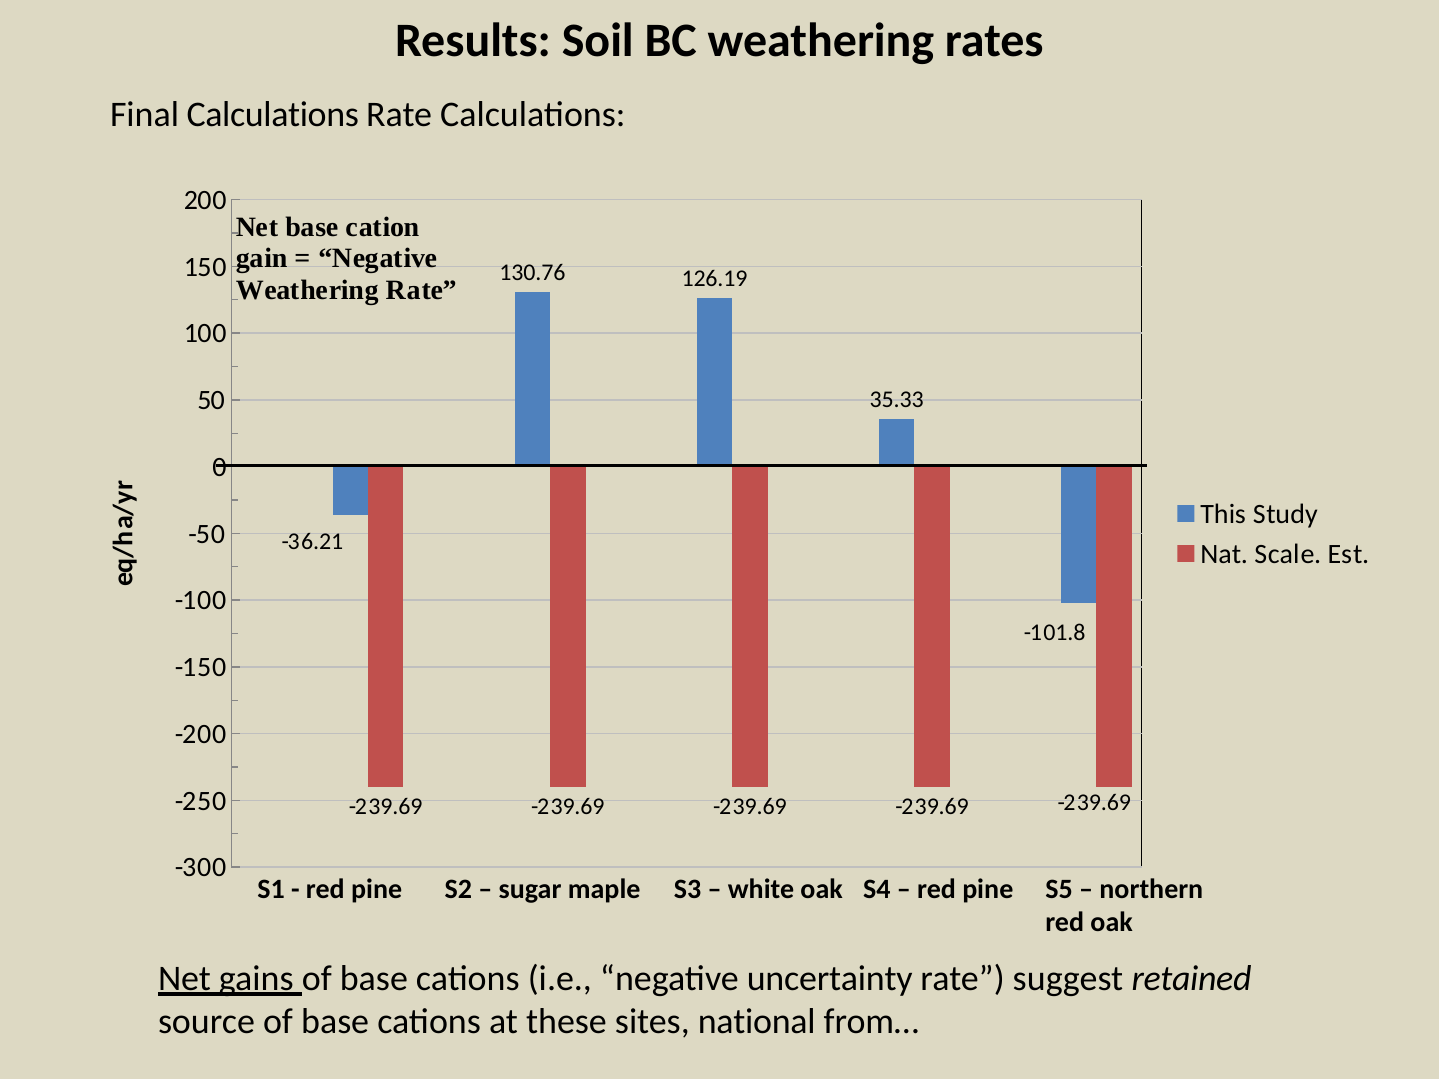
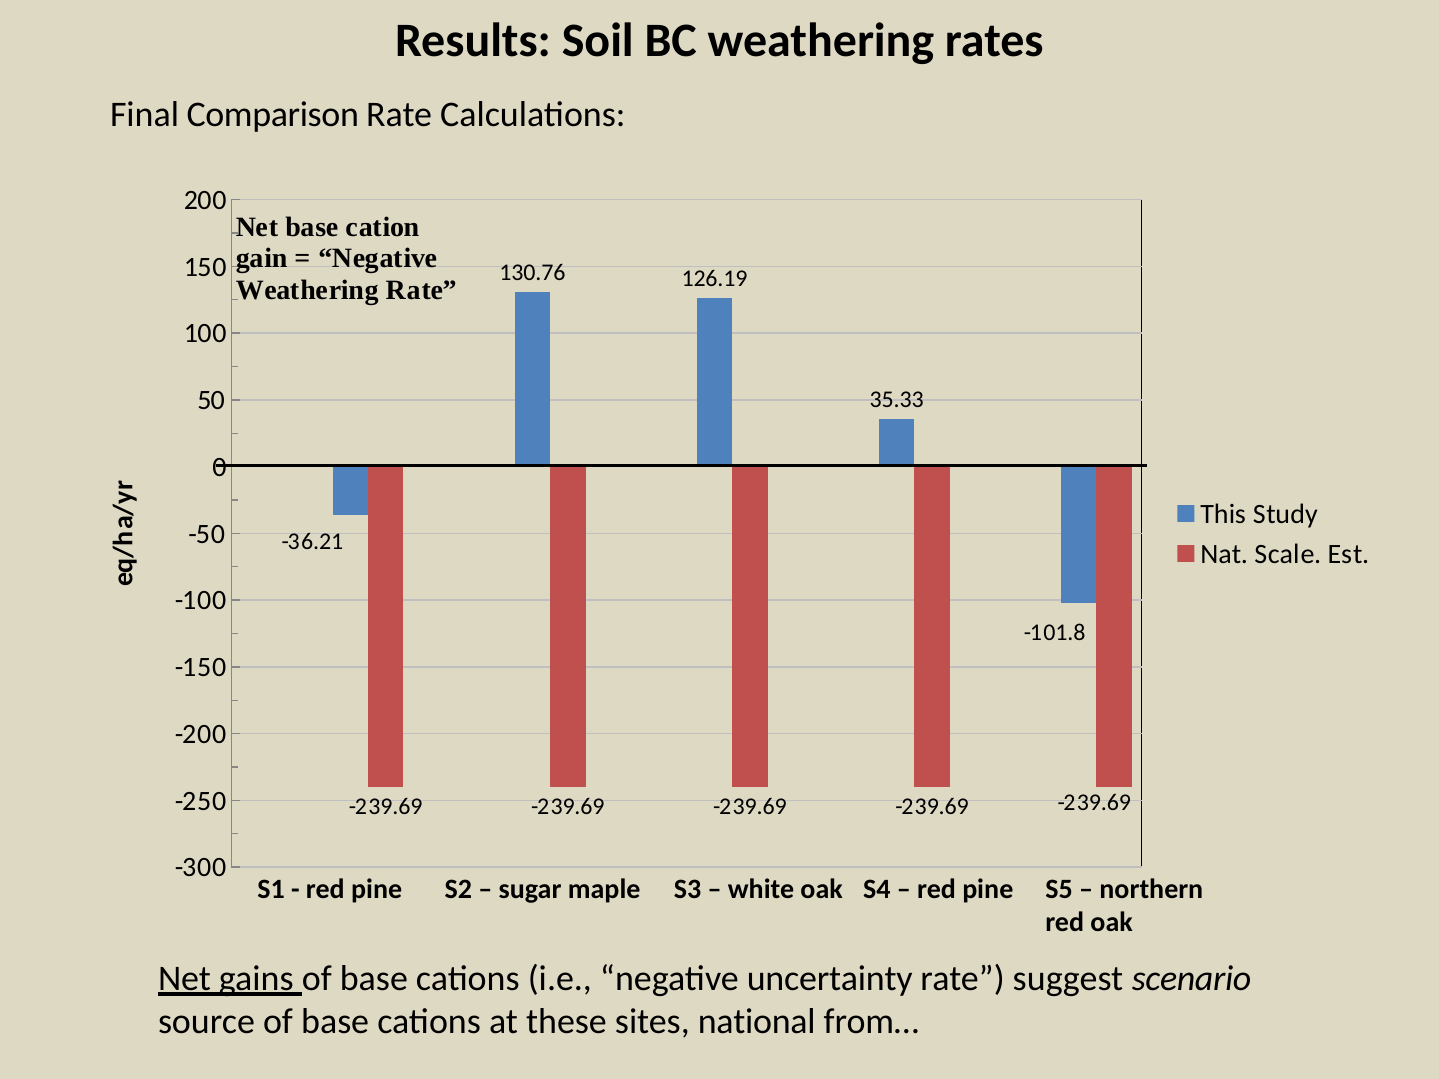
Final Calculations: Calculations -> Comparison
retained: retained -> scenario
